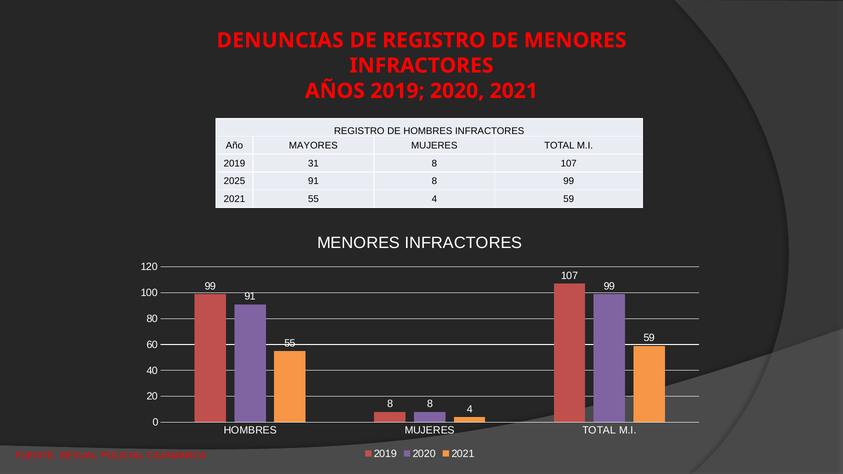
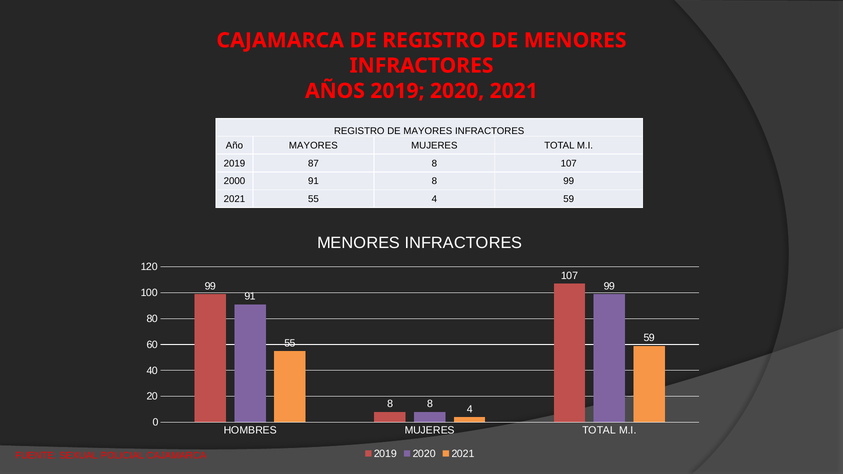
DENUNCIAS at (280, 40): DENUNCIAS -> CAJAMARCA
DE HOMBRES: HOMBRES -> MAYORES
31: 31 -> 87
2025: 2025 -> 2000
